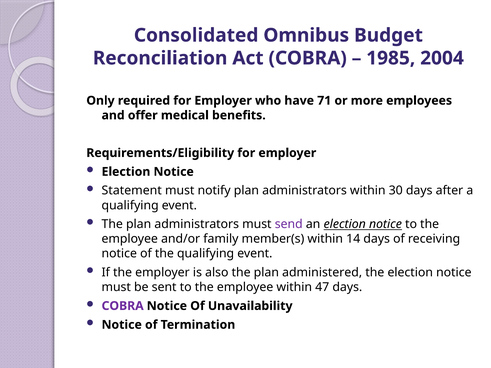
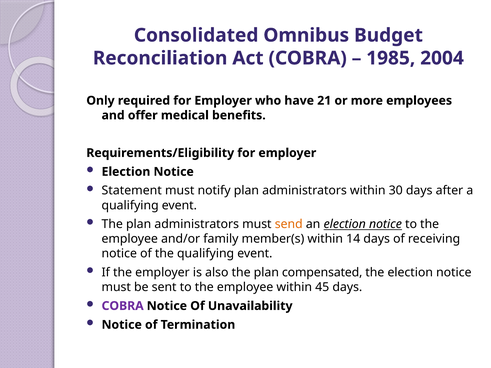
71: 71 -> 21
send colour: purple -> orange
administered: administered -> compensated
47: 47 -> 45
